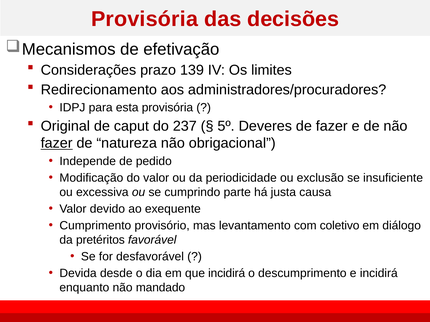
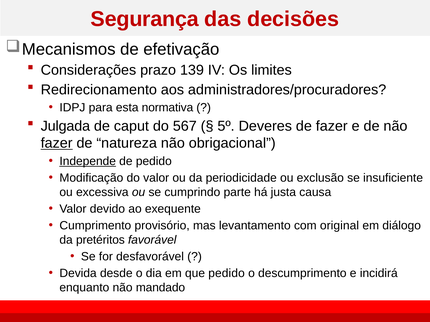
Provisória at (145, 19): Provisória -> Segurança
esta provisória: provisória -> normativa
Original: Original -> Julgada
237: 237 -> 567
Independe underline: none -> present
coletivo: coletivo -> original
que incidirá: incidirá -> pedido
